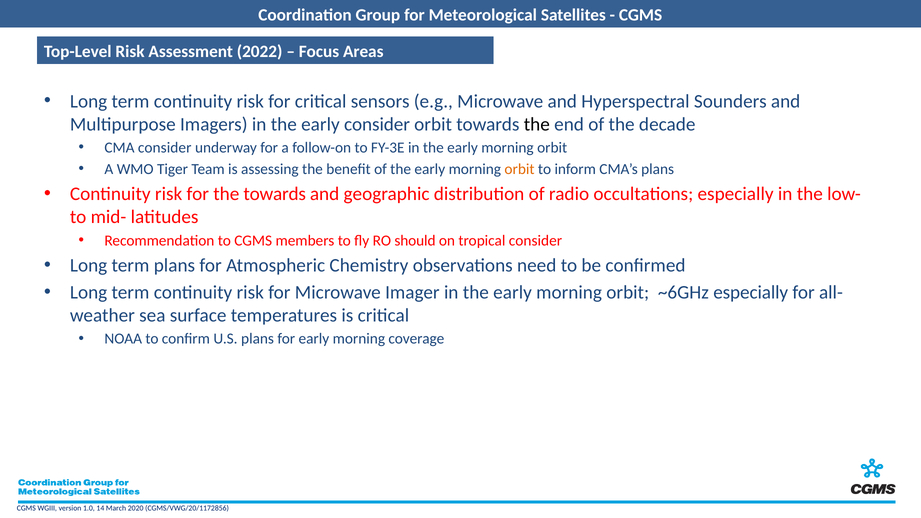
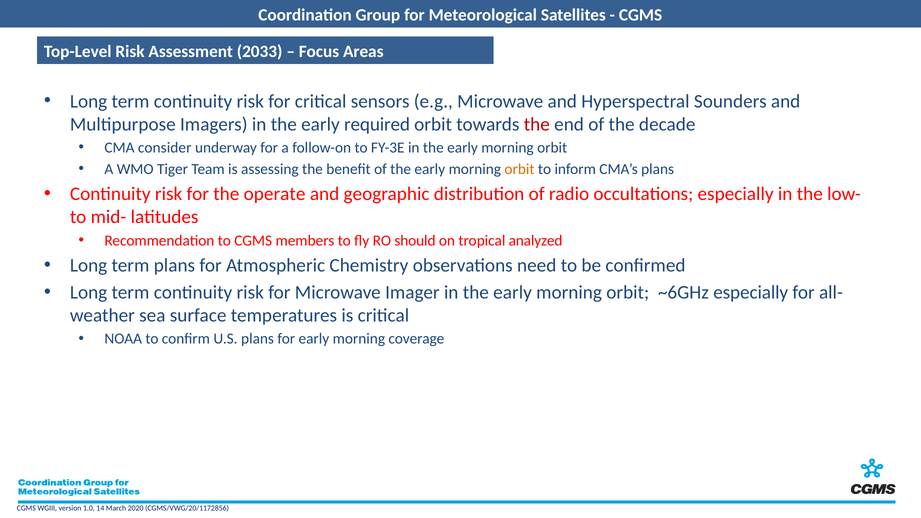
2022: 2022 -> 2033
early consider: consider -> required
the at (537, 124) colour: black -> red
the towards: towards -> operate
tropical consider: consider -> analyzed
